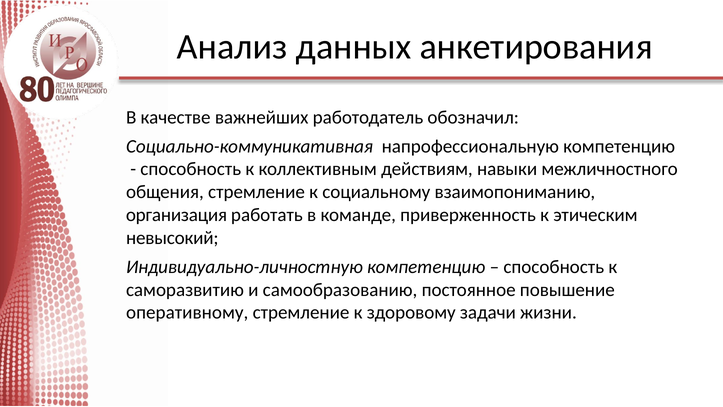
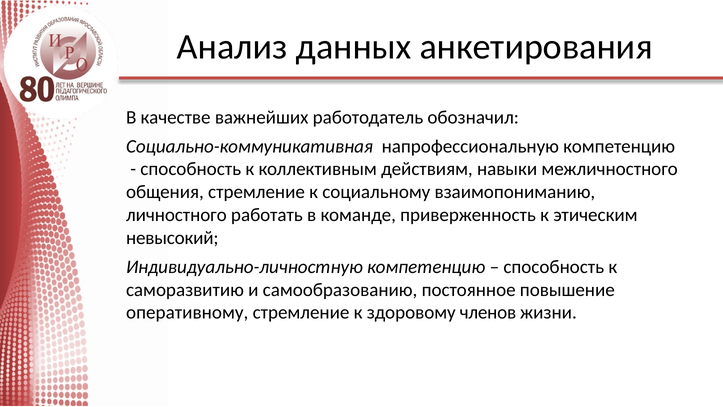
организация: организация -> личностного
задачи: задачи -> членов
